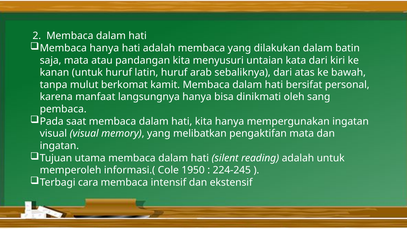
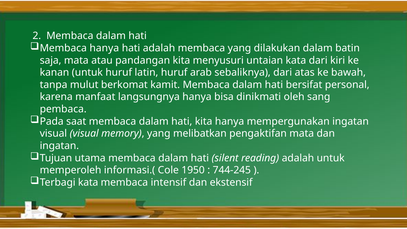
224-245: 224-245 -> 744-245
Terbagi cara: cara -> kata
